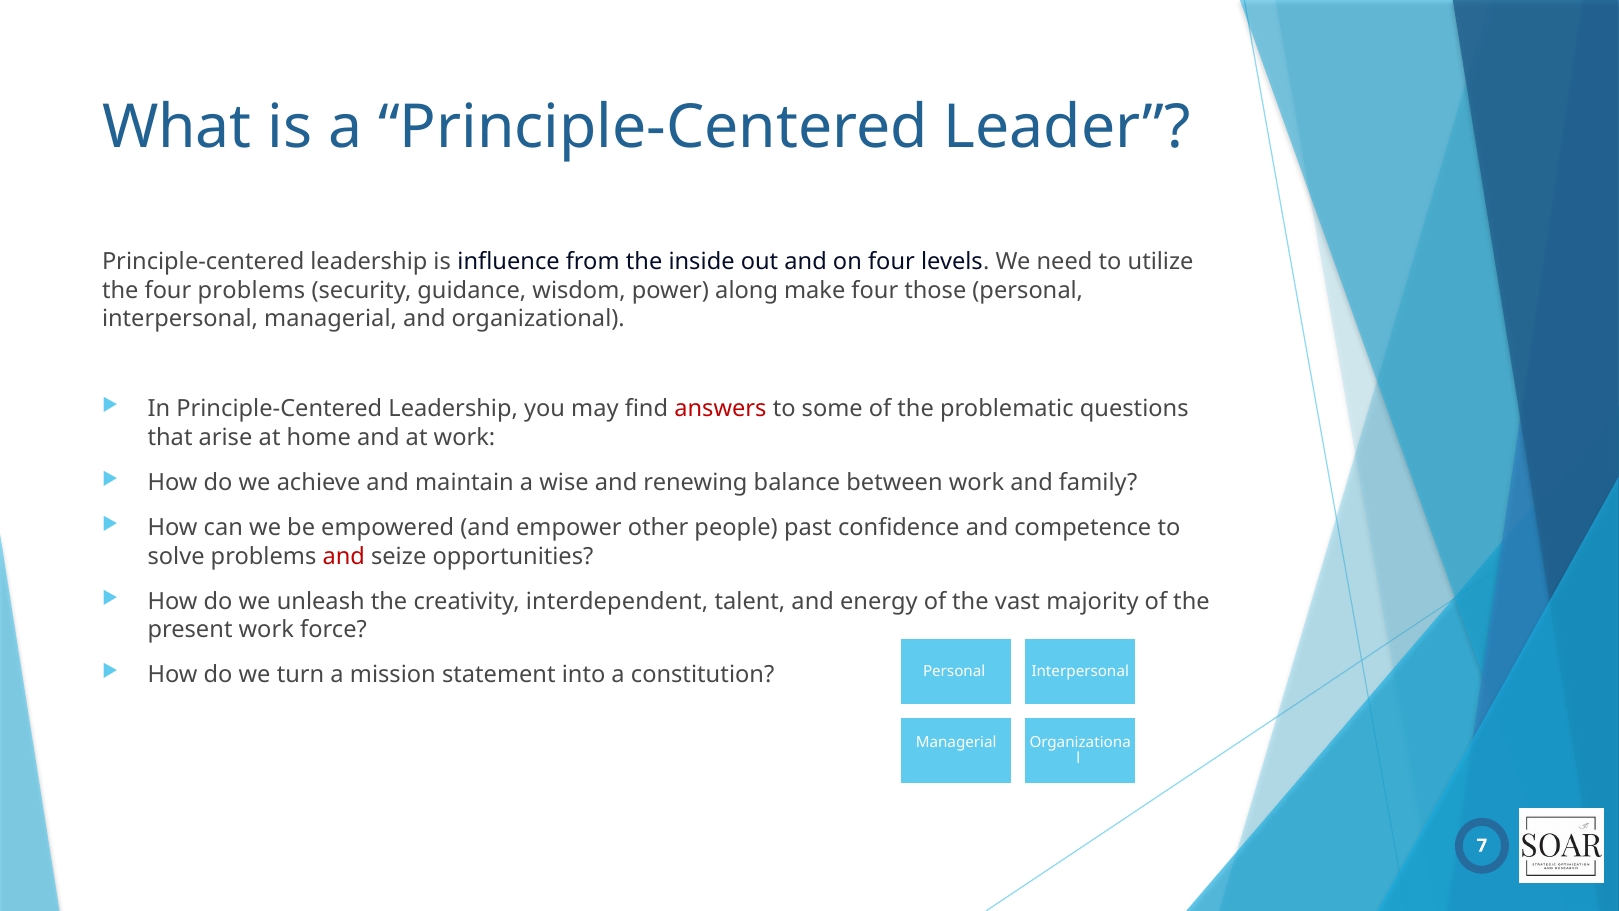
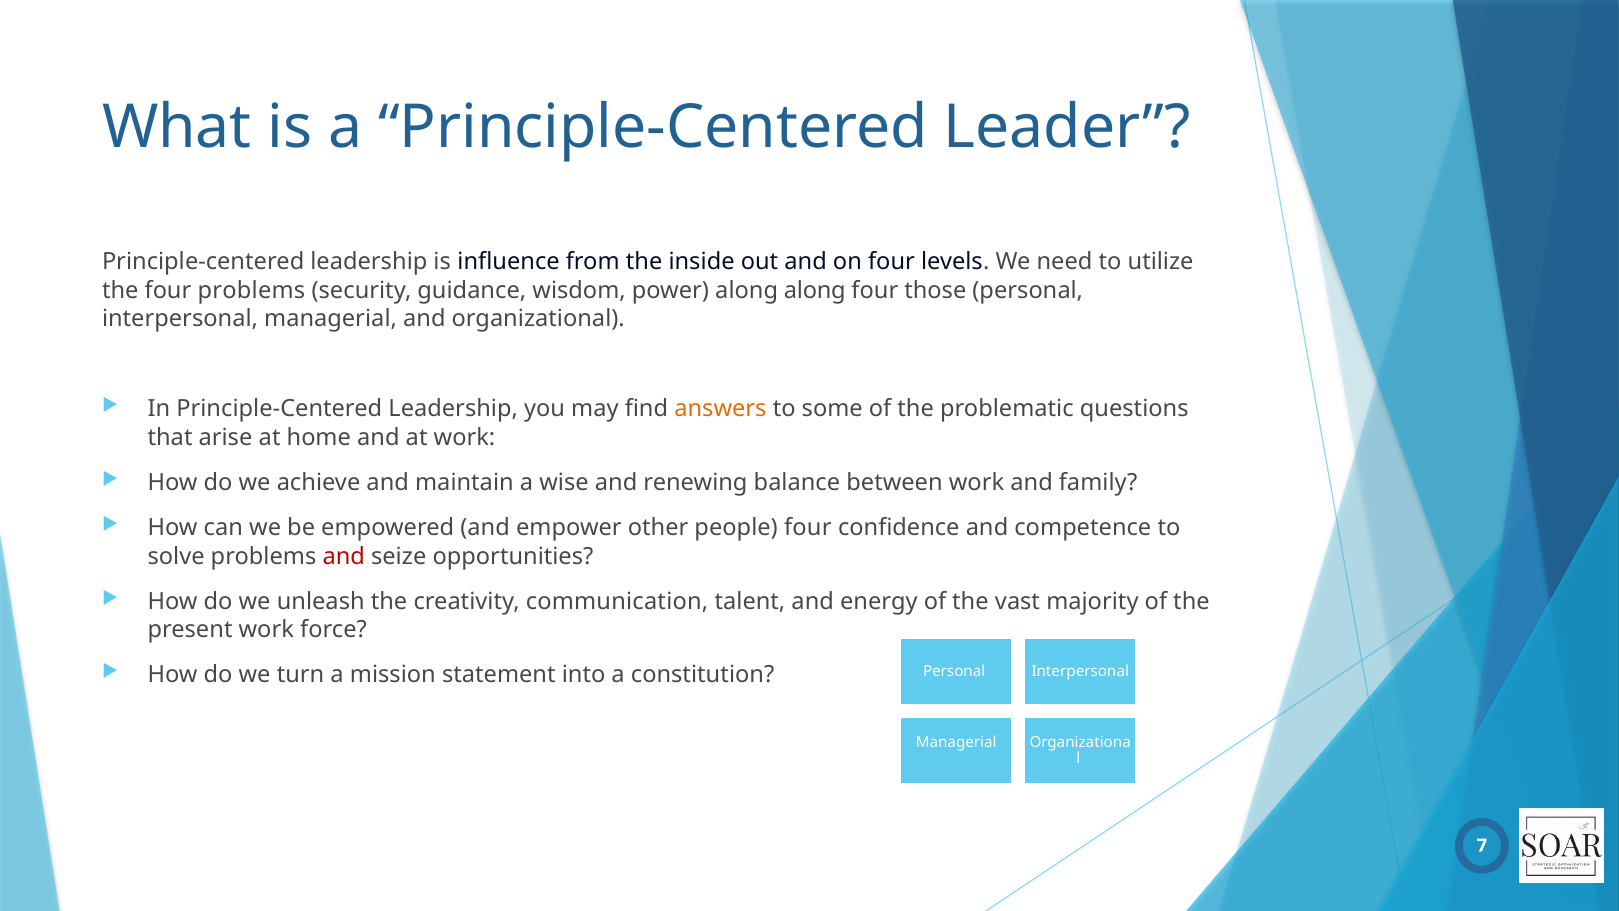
along make: make -> along
answers colour: red -> orange
people past: past -> four
interdependent: interdependent -> communication
